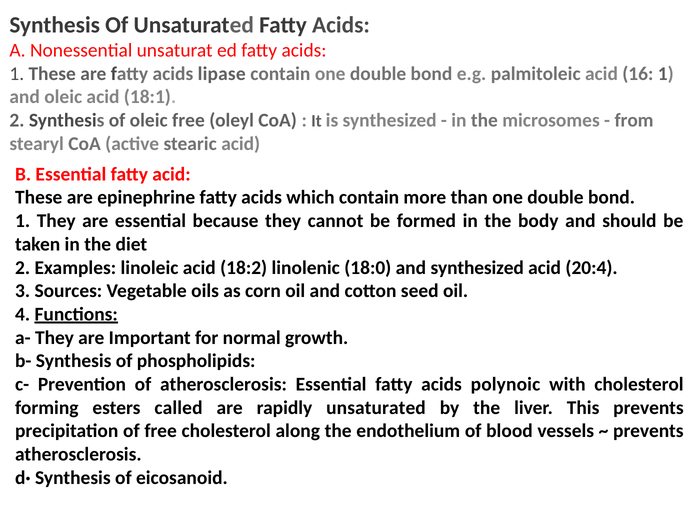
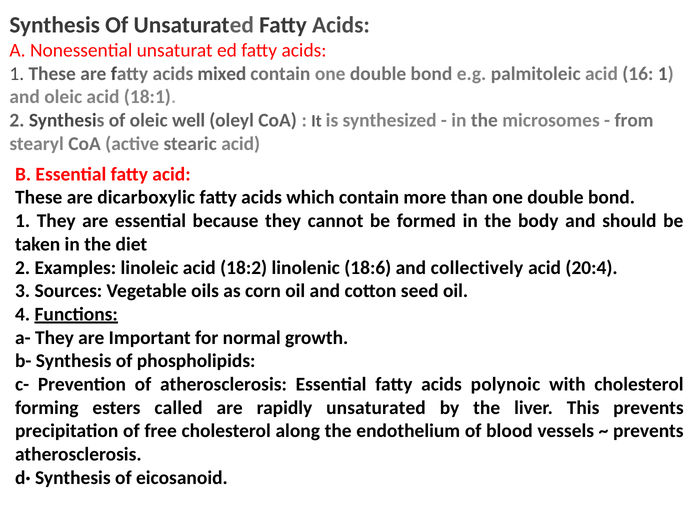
lipase: lipase -> mixed
oleic free: free -> well
epinephrine: epinephrine -> dicarboxylic
18:0: 18:0 -> 18:6
and synthesized: synthesized -> collectively
